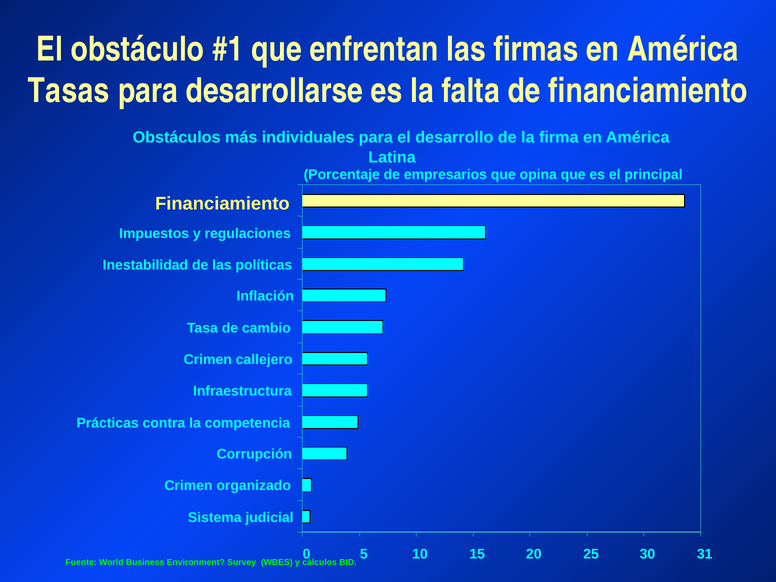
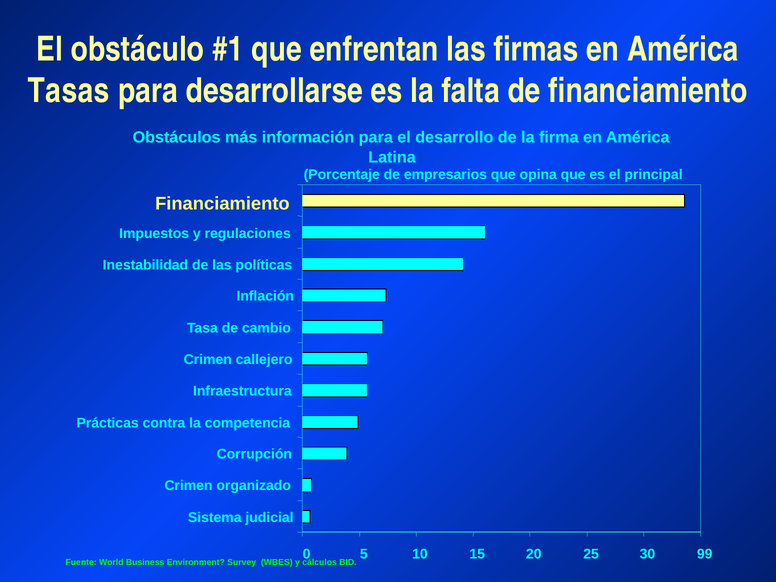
individuales: individuales -> información
31: 31 -> 99
